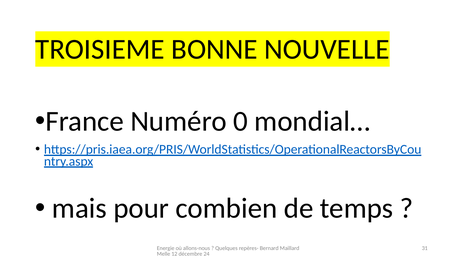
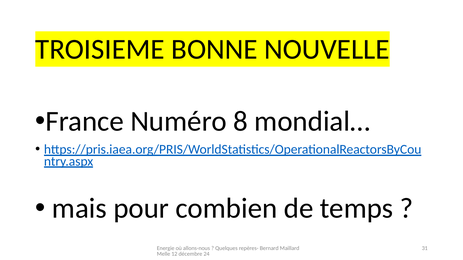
0: 0 -> 8
